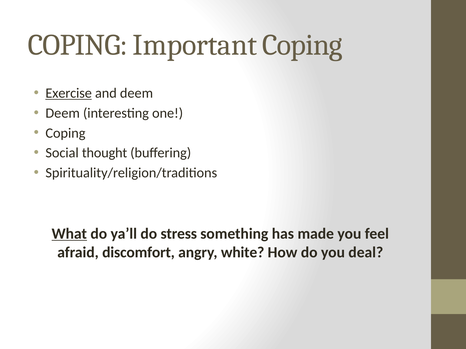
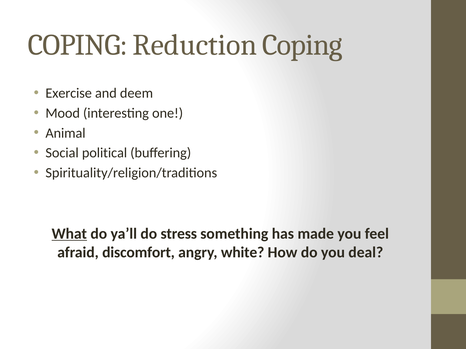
Important: Important -> Reduction
Exercise underline: present -> none
Deem at (63, 113): Deem -> Mood
Coping at (65, 133): Coping -> Animal
thought: thought -> political
